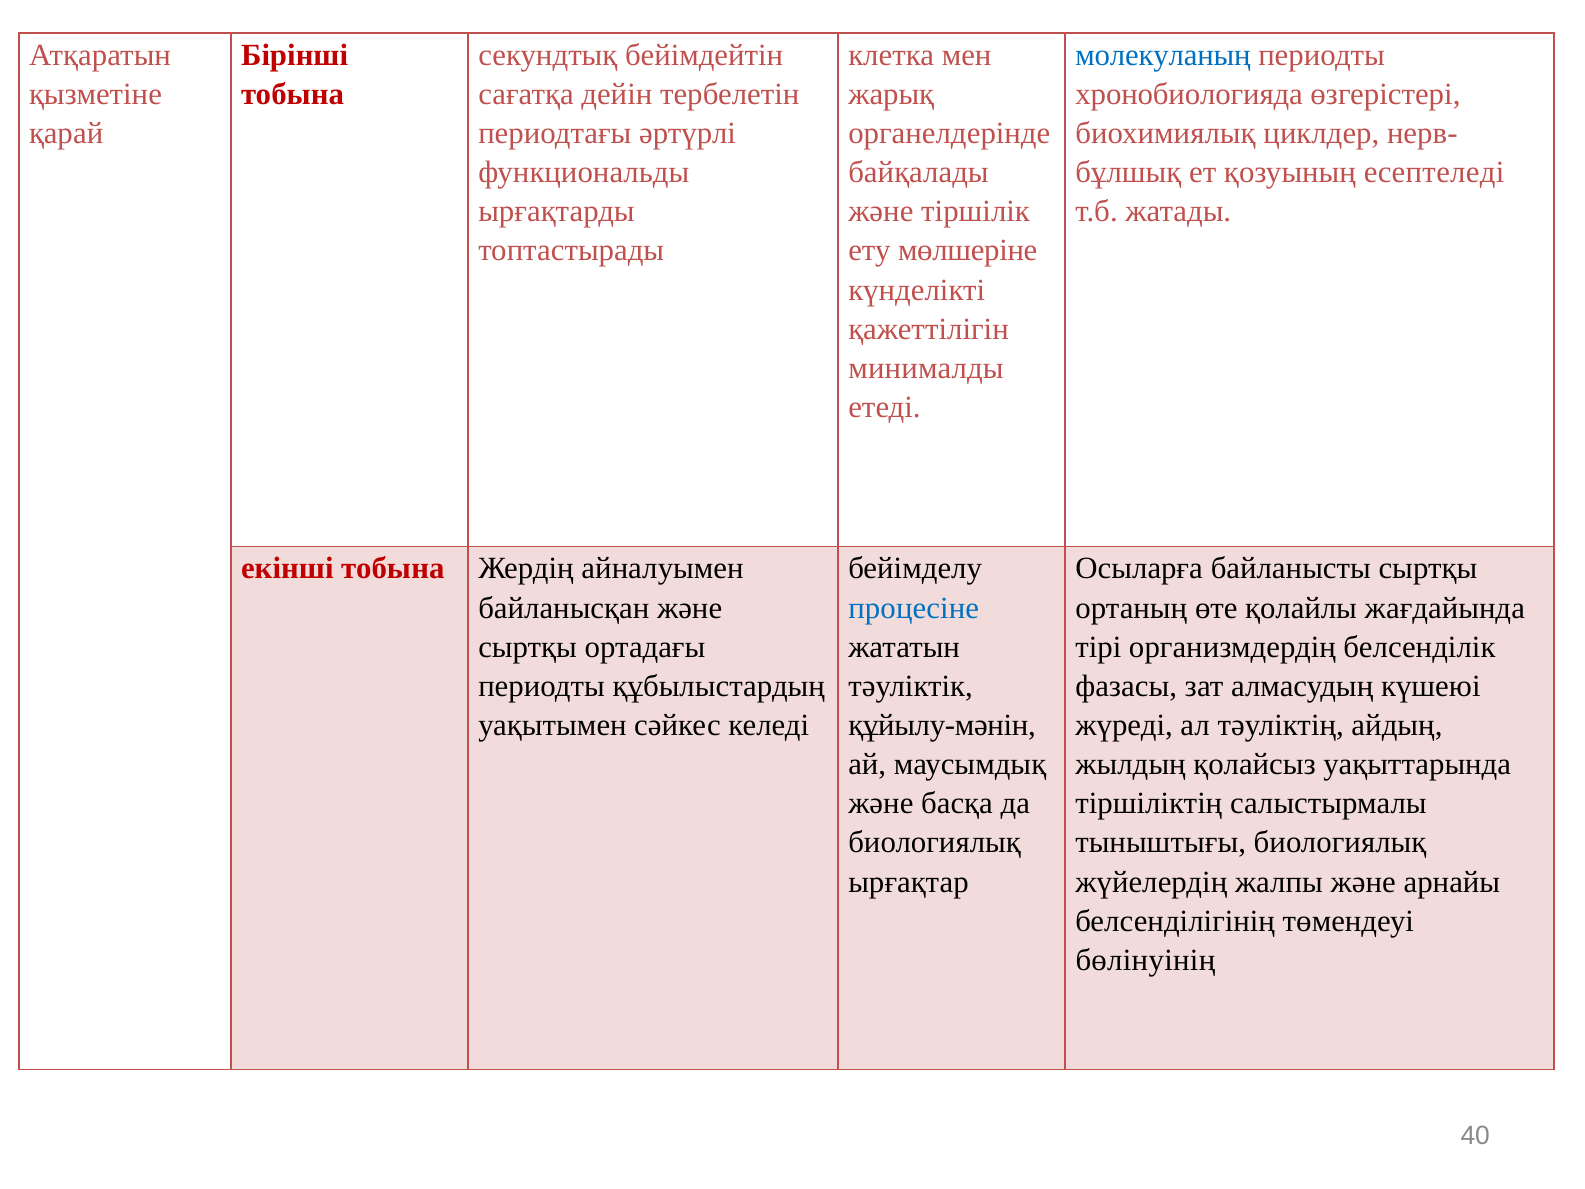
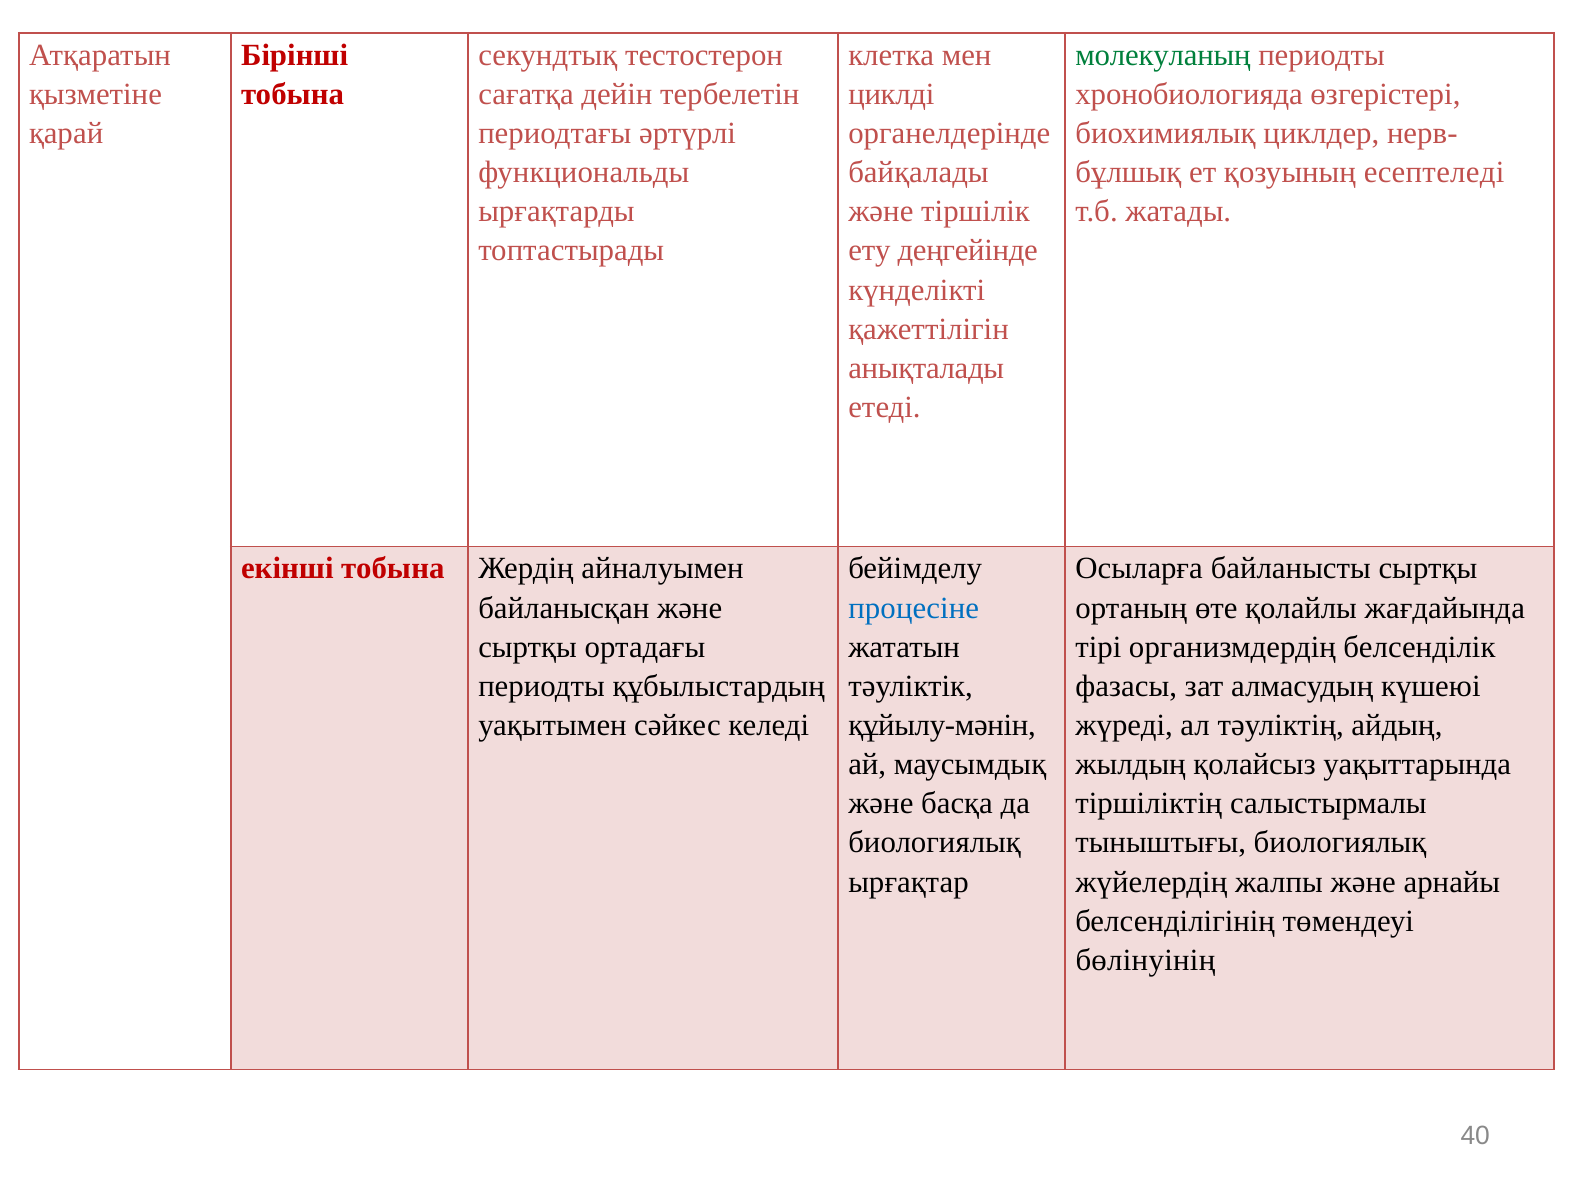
бейімдейтін: бейімдейтін -> тестостерон
молекуланың colour: blue -> green
жарық: жарық -> циклді
мөлшеріне: мөлшеріне -> деңгейінде
минималды: минималды -> анықталады
